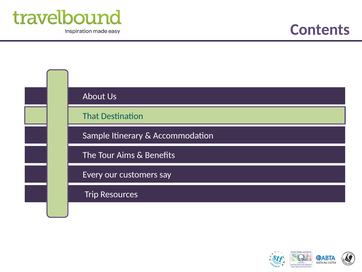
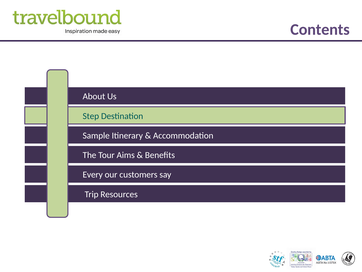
That: That -> Step
